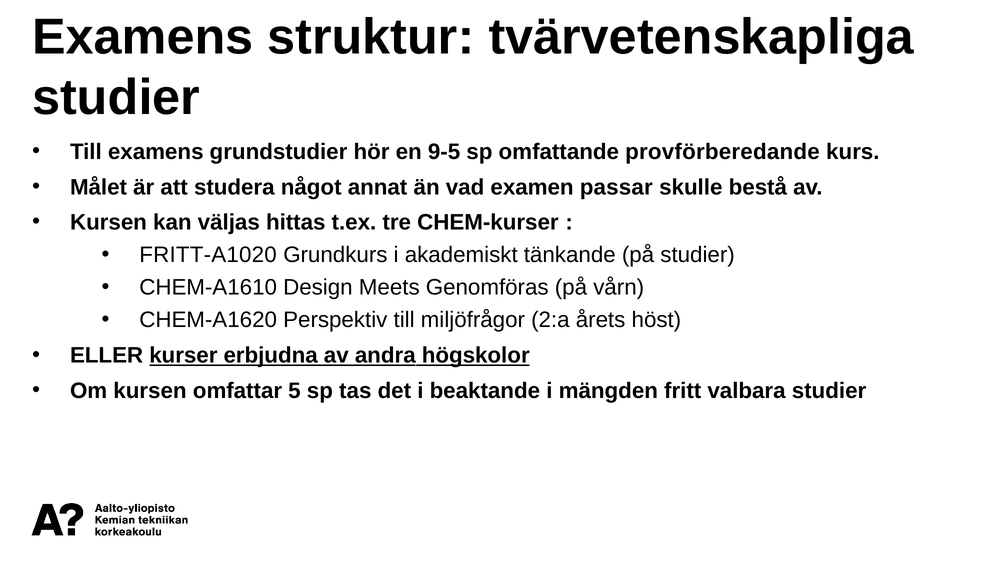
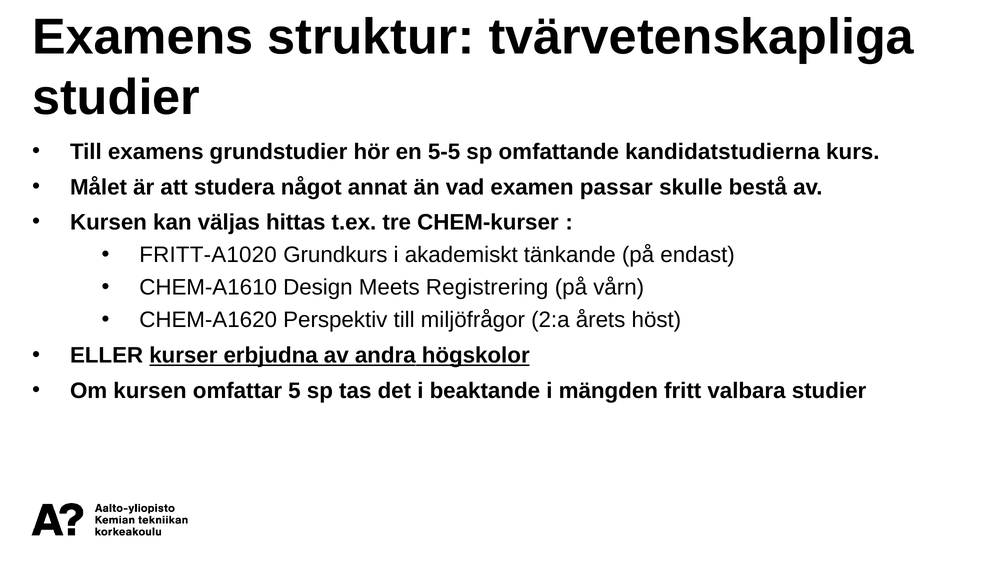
9-5: 9-5 -> 5-5
provförberedande: provförberedande -> kandidatstudierna
på studier: studier -> endast
Genomföras: Genomföras -> Registrering
